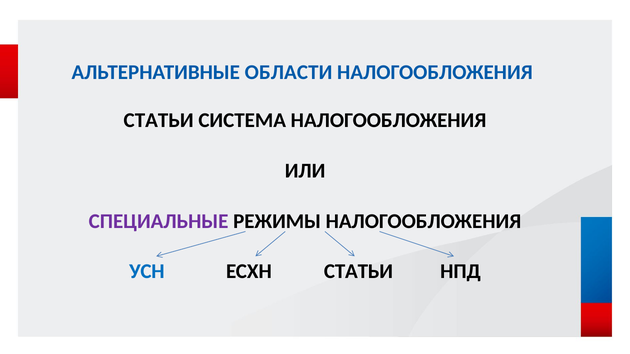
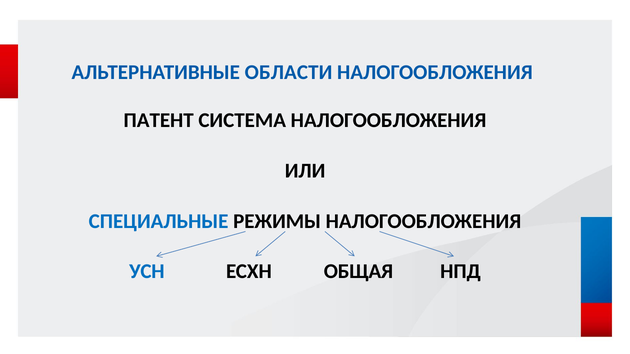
СТАТЬИ at (159, 121): СТАТЬИ -> ПАТЕНТ
СПЕЦИАЛЬНЫЕ colour: purple -> blue
ЕСХН СТАТЬИ: СТАТЬИ -> ОБЩАЯ
